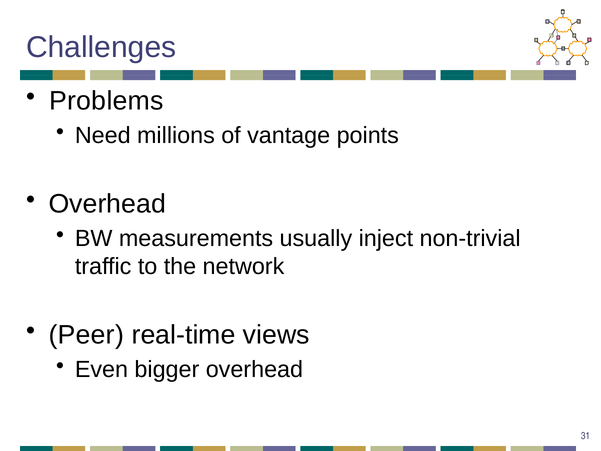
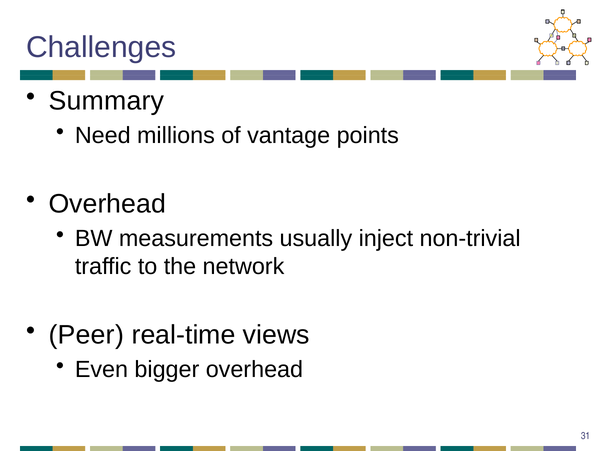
Problems: Problems -> Summary
